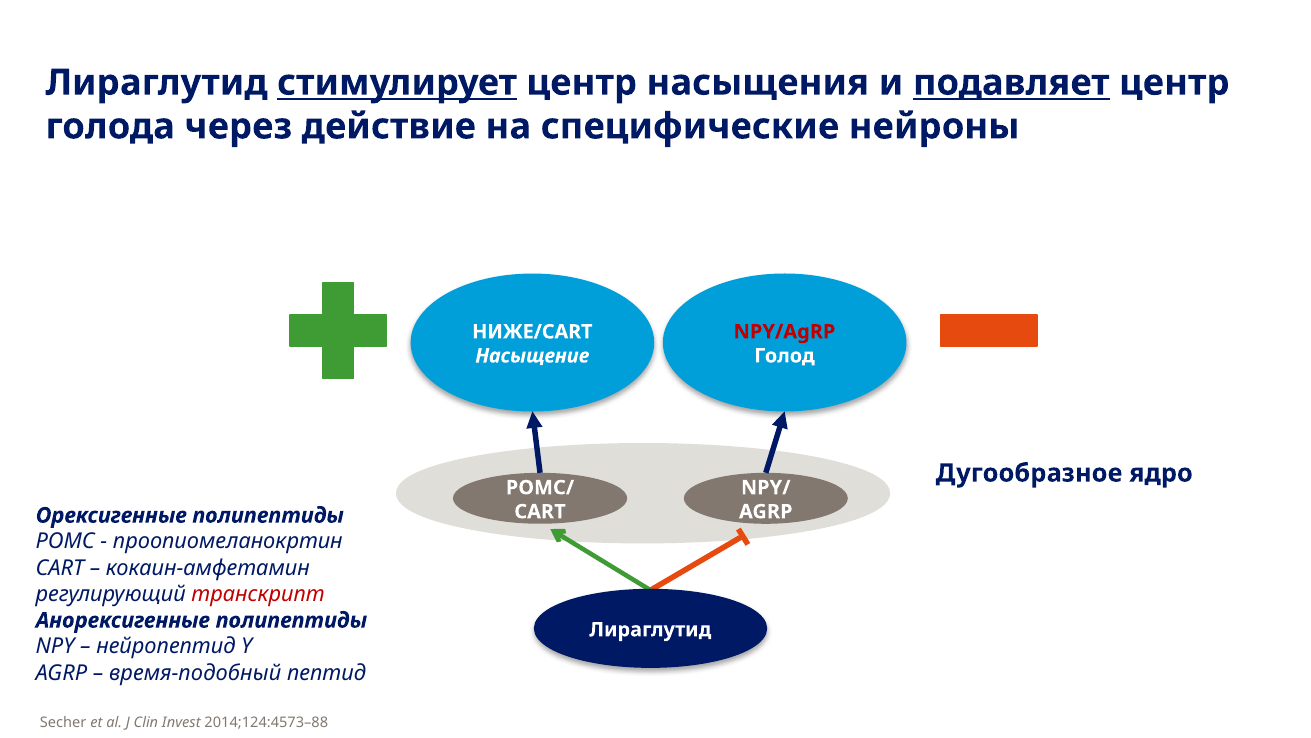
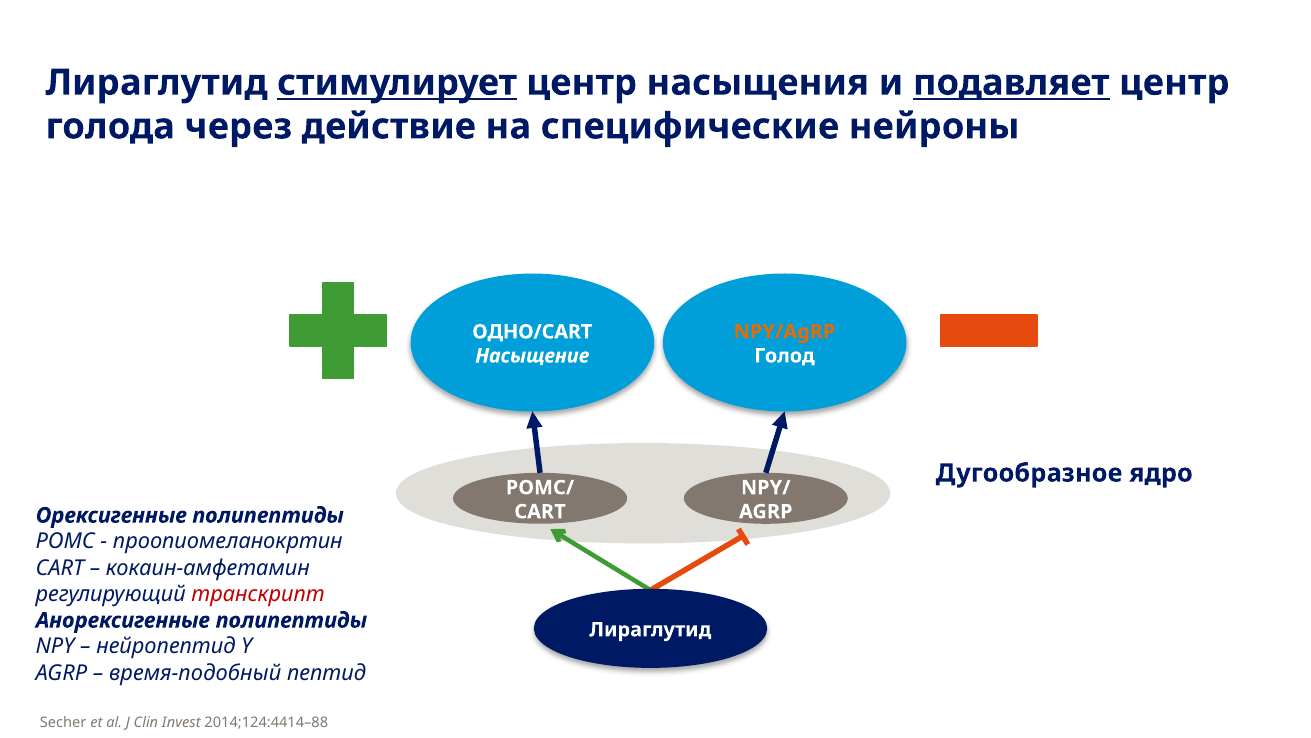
НИЖЕ/CART: НИЖЕ/CART -> ОДНО/CART
NPY/AgRP colour: red -> orange
2014;124:4573–88: 2014;124:4573–88 -> 2014;124:4414–88
